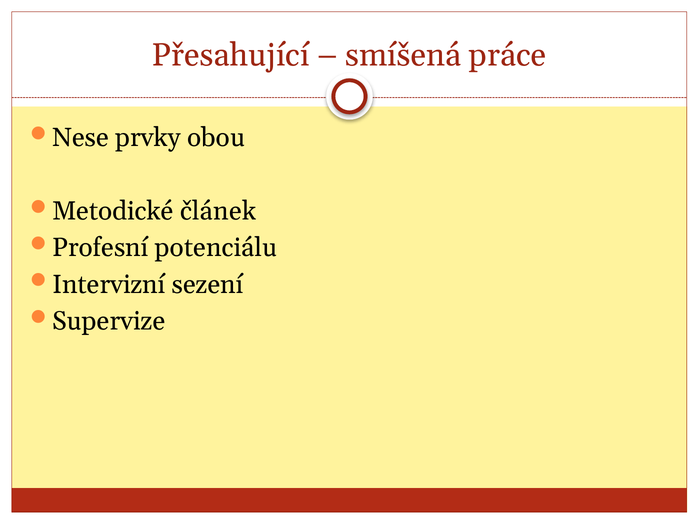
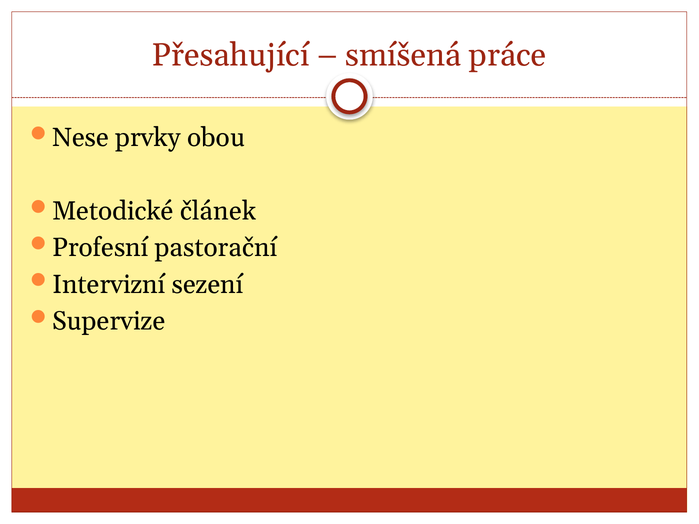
potenciálu: potenciálu -> pastorační
